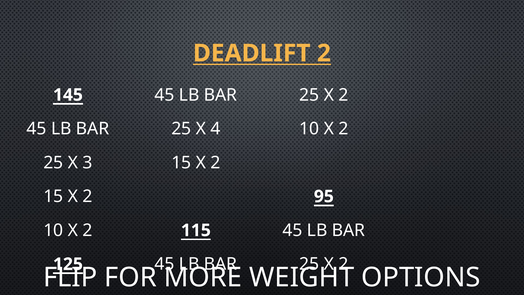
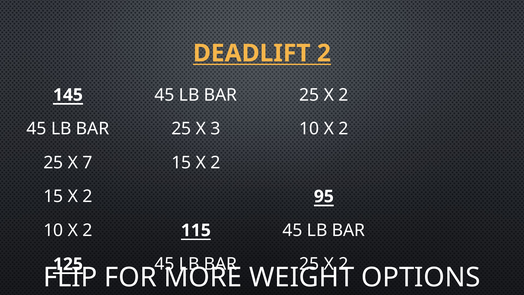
4: 4 -> 3
3: 3 -> 7
